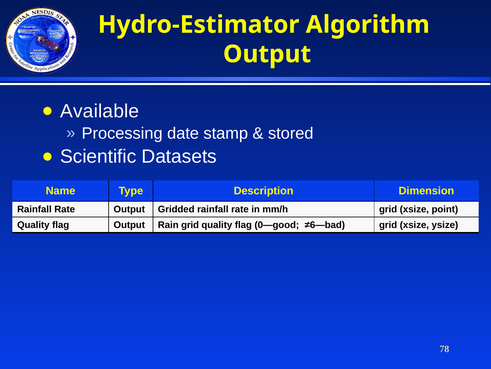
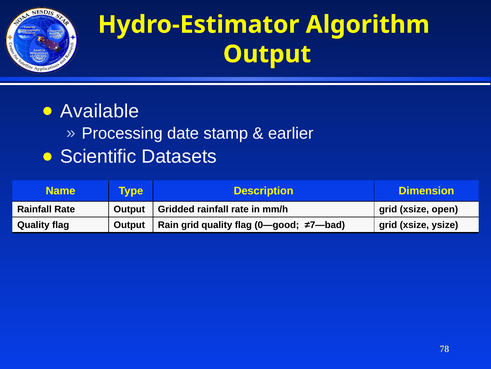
stored: stored -> earlier
point: point -> open
≠6—bad: ≠6—bad -> ≠7—bad
